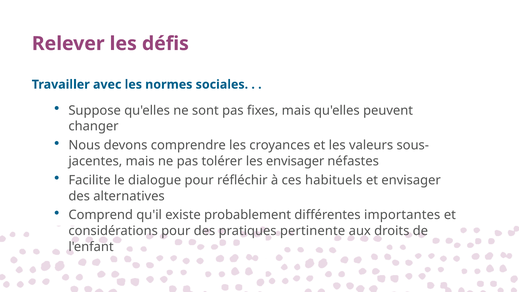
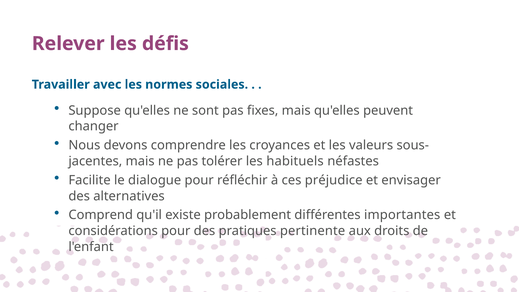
les envisager: envisager -> habituels
habituels: habituels -> préjudice
